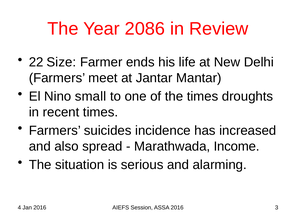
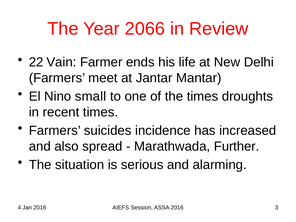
2086: 2086 -> 2066
Size: Size -> Vain
Income: Income -> Further
